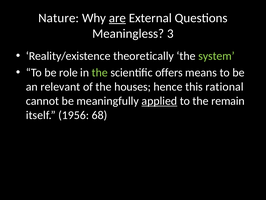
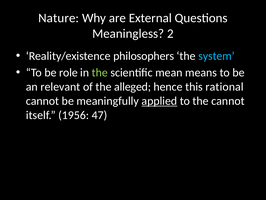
are underline: present -> none
3: 3 -> 2
theoretically: theoretically -> philosophers
system colour: light green -> light blue
offers: offers -> mean
houses: houses -> alleged
the remain: remain -> cannot
68: 68 -> 47
